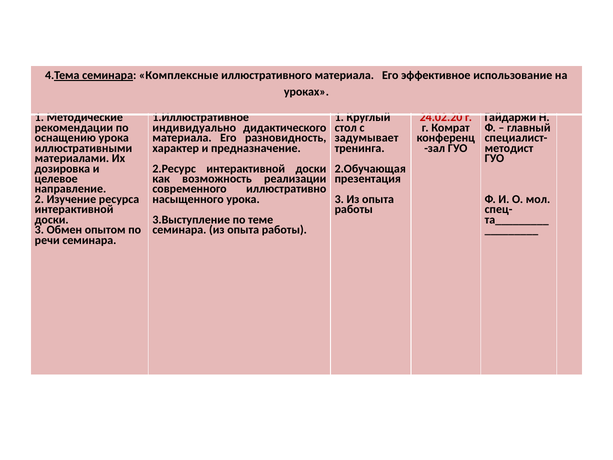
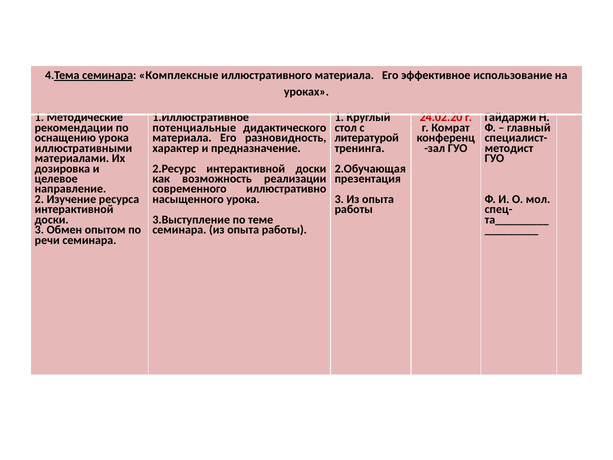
индивидуально: индивидуально -> потенциальные
задумывает: задумывает -> литературой
